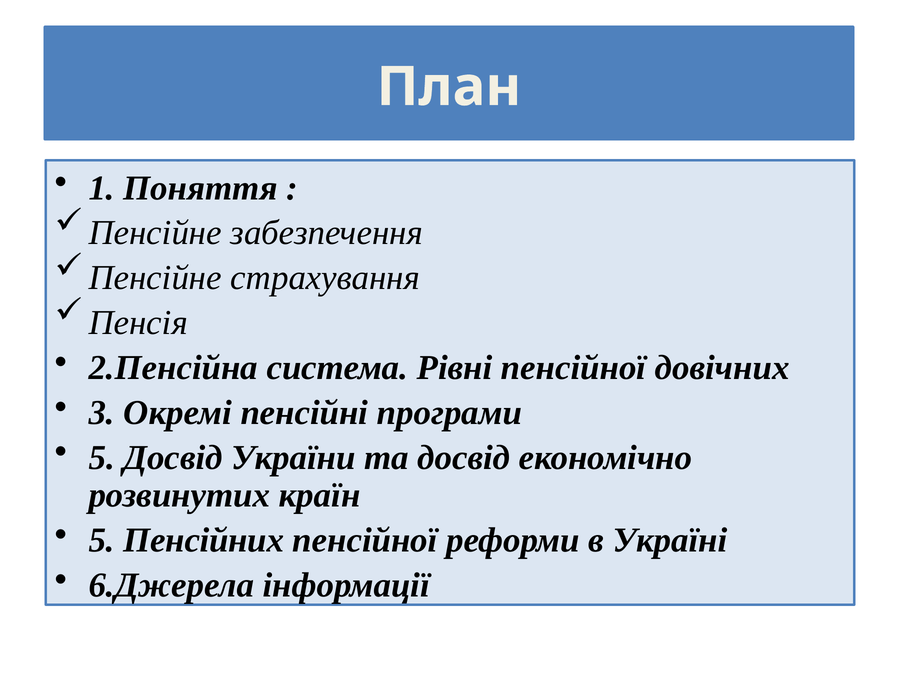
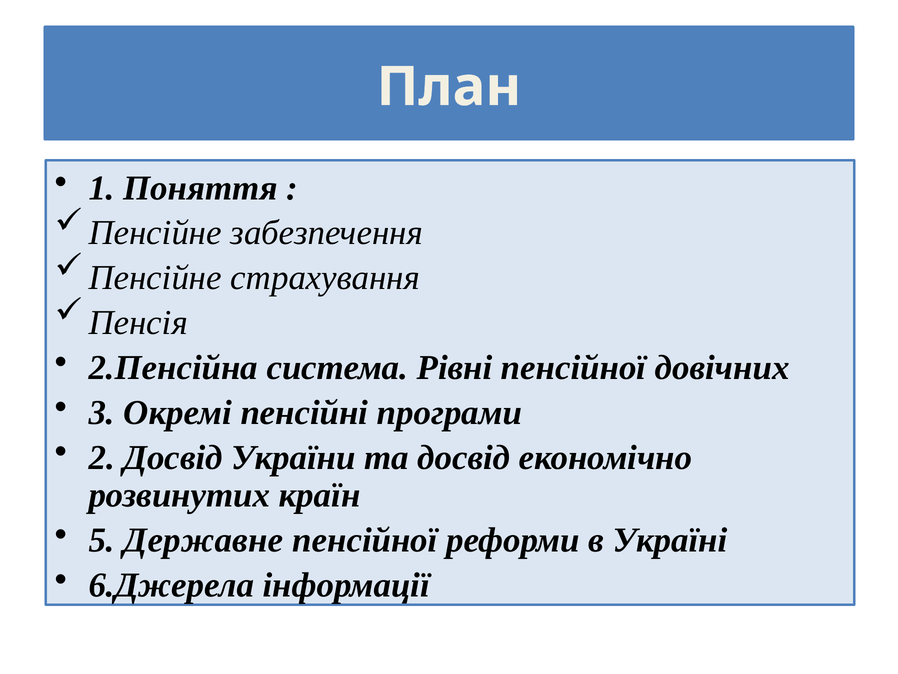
5 at (102, 457): 5 -> 2
Пенсійних: Пенсійних -> Державне
